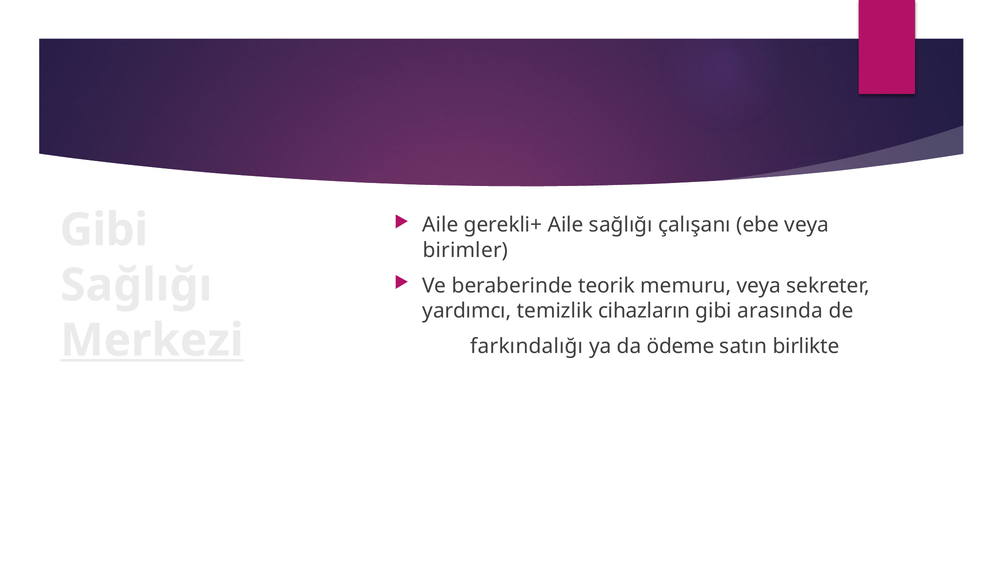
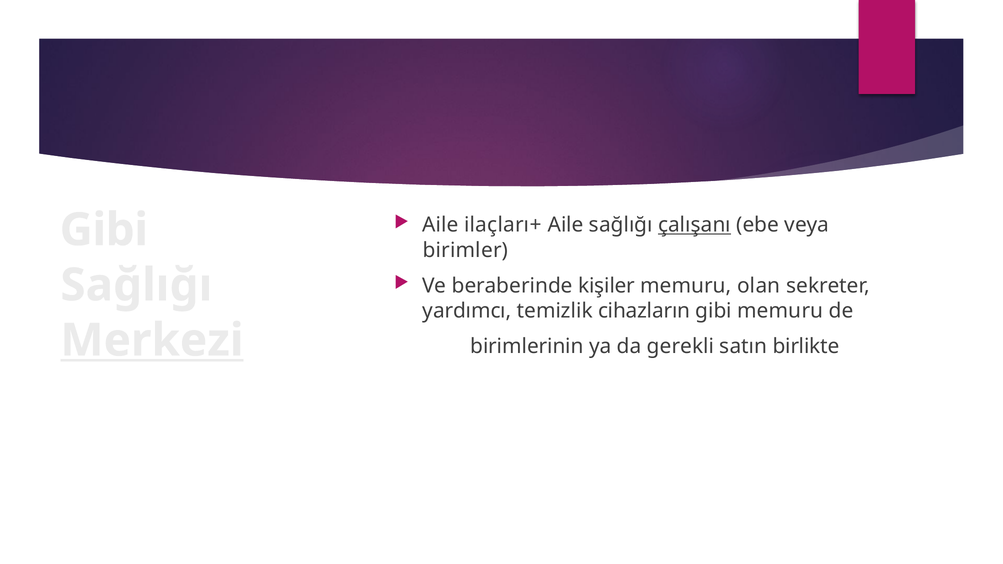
gerekli+: gerekli+ -> ilaçları+
çalışanı underline: none -> present
teorik: teorik -> kişiler
memuru veya: veya -> olan
gibi arasında: arasında -> memuru
farkındalığı: farkındalığı -> birimlerinin
ödeme: ödeme -> gerekli
